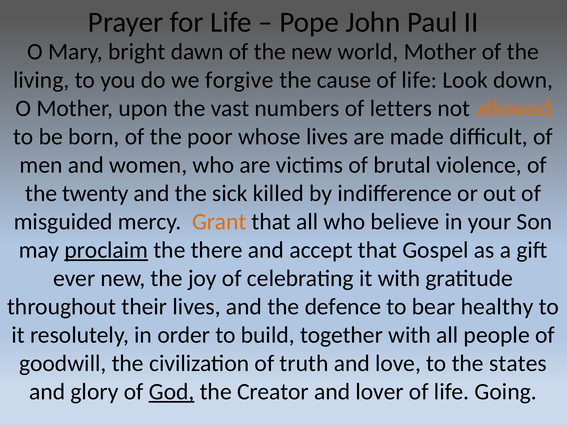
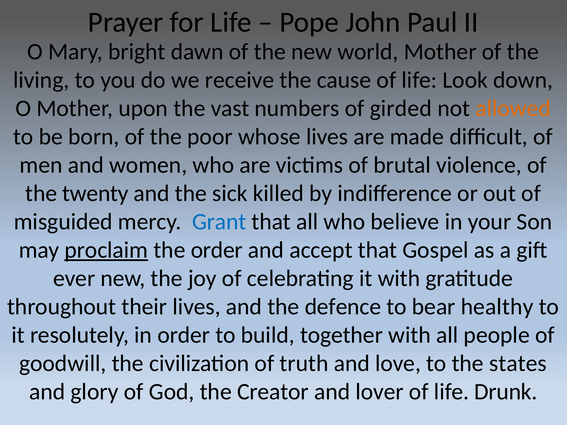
forgive: forgive -> receive
letters: letters -> girded
Grant colour: orange -> blue
the there: there -> order
God underline: present -> none
Going: Going -> Drunk
